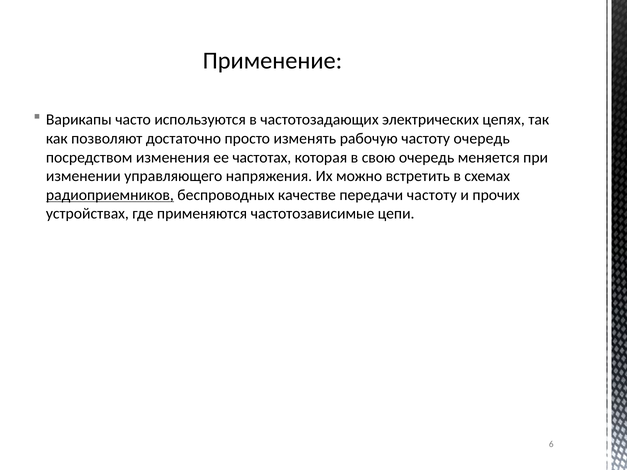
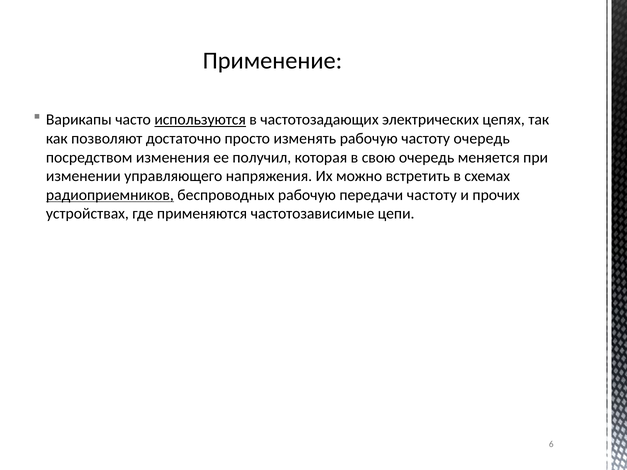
используются underline: none -> present
частотах: частотах -> получил
беспроводных качестве: качестве -> рабочую
